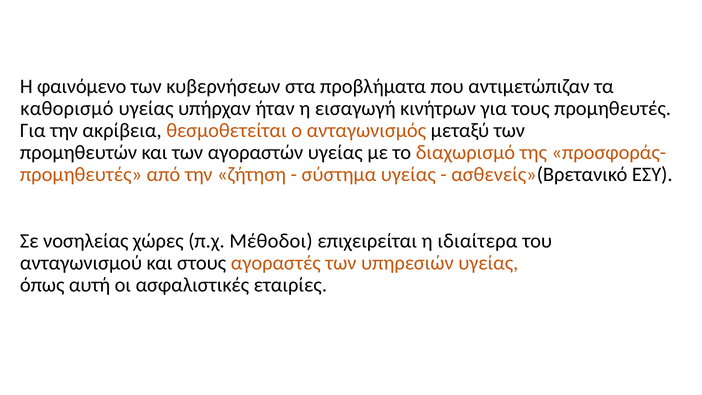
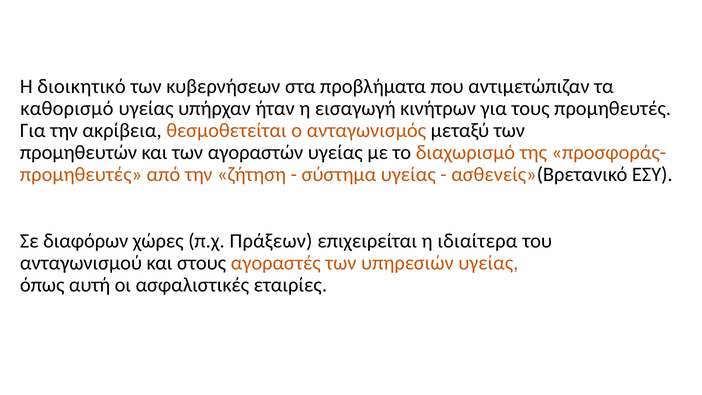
φαινόμενο: φαινόμενο -> διοικητικό
νοσηλείας: νοσηλείας -> διαφόρων
Μέθοδοι: Μέθοδοι -> Πράξεων
